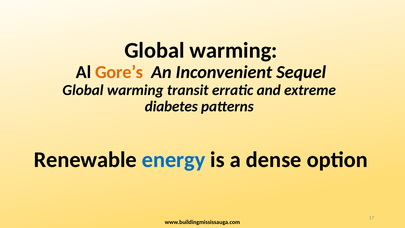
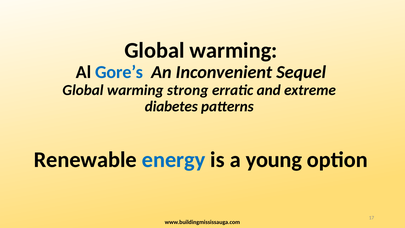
Gore’s colour: orange -> blue
transit: transit -> strong
dense: dense -> young
